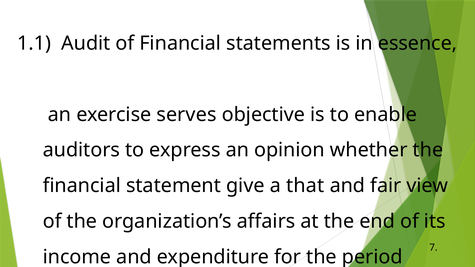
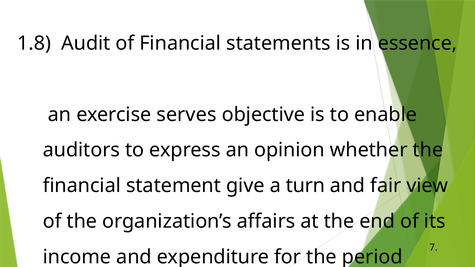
1.1: 1.1 -> 1.8
that: that -> turn
